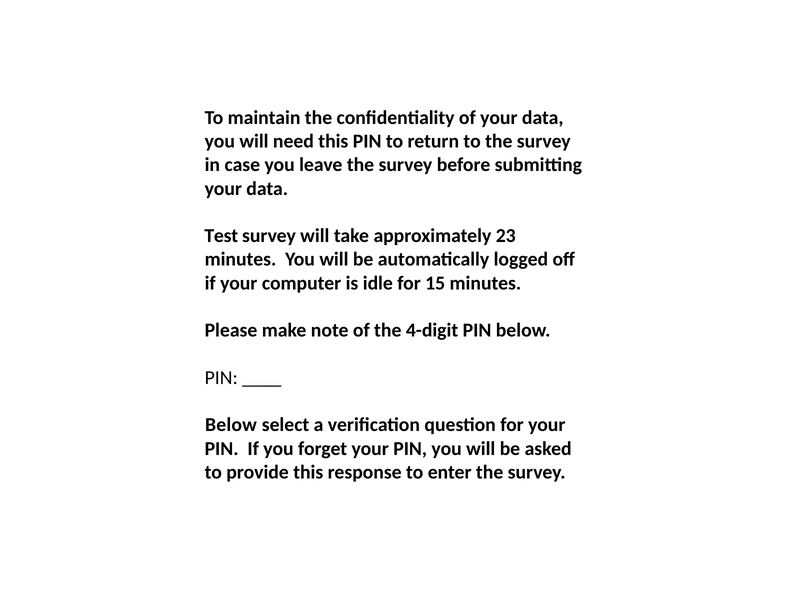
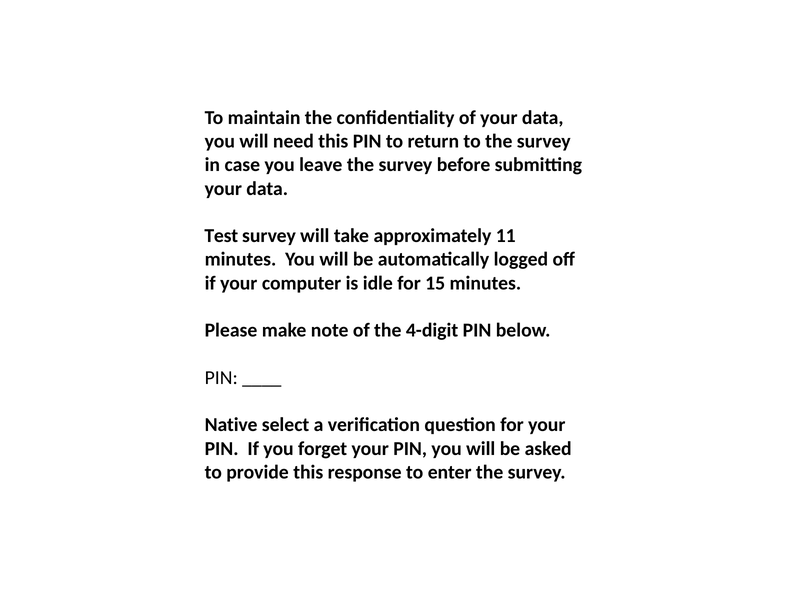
23: 23 -> 11
Below at (231, 425): Below -> Native
